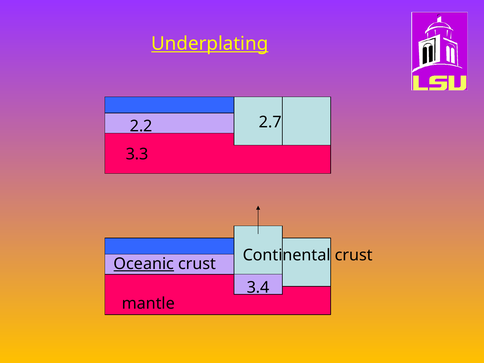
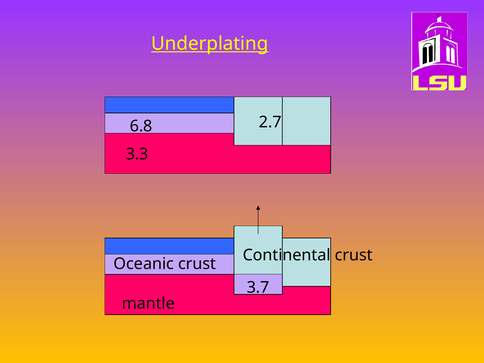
2.2: 2.2 -> 6.8
Oceanic underline: present -> none
3.4: 3.4 -> 3.7
